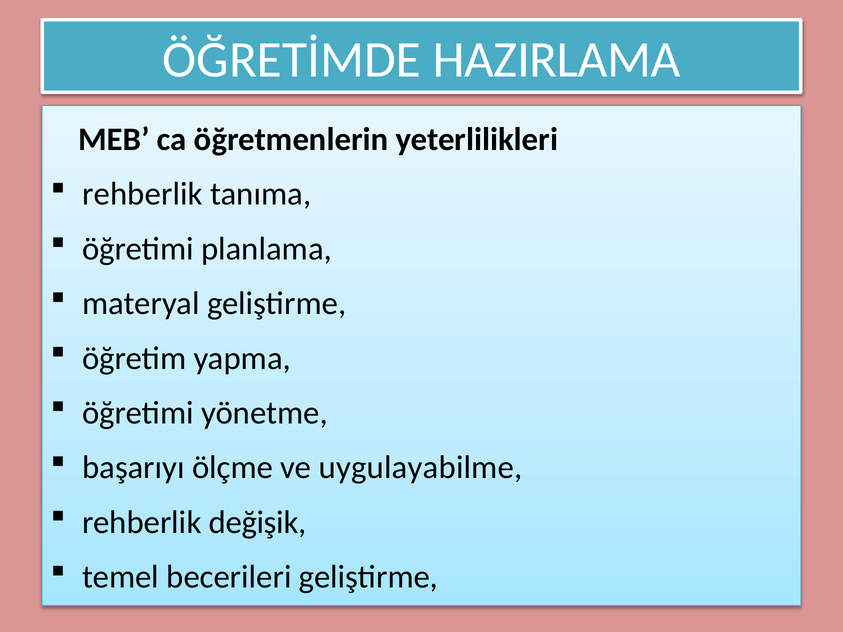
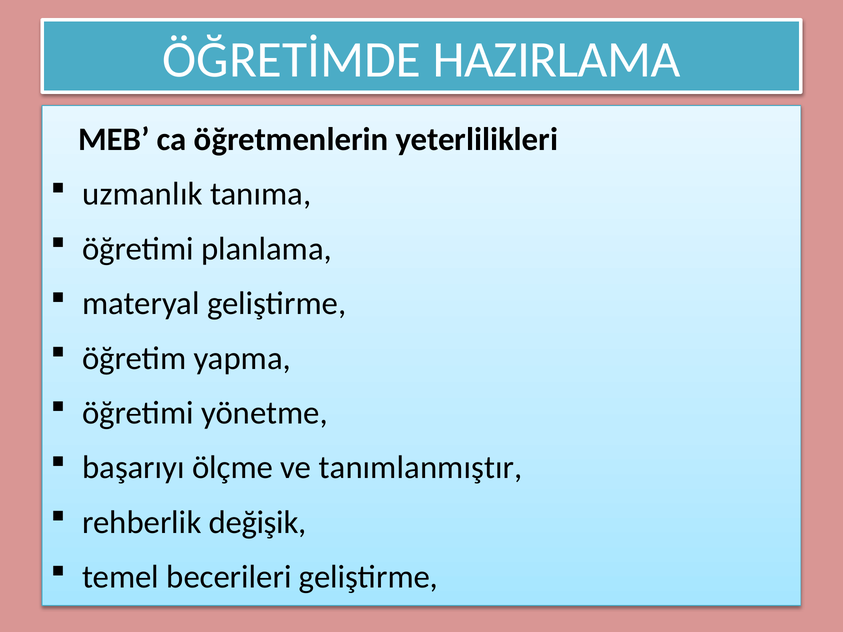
rehberlik at (142, 194): rehberlik -> uzmanlık
uygulayabilme: uygulayabilme -> tanımlanmıştır
